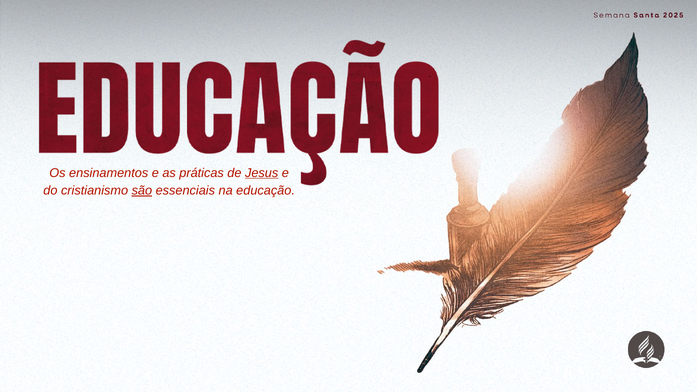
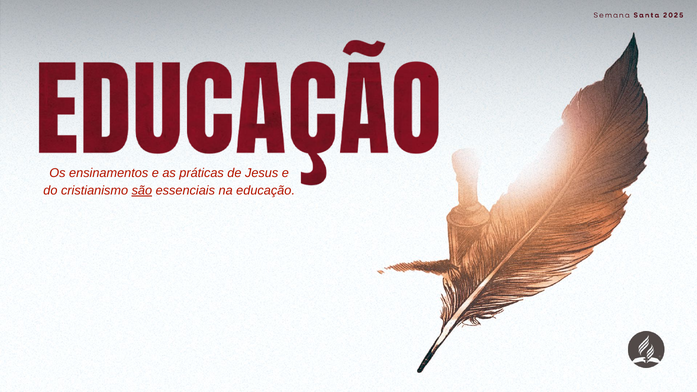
Jesus underline: present -> none
